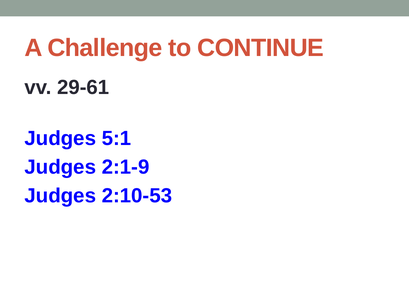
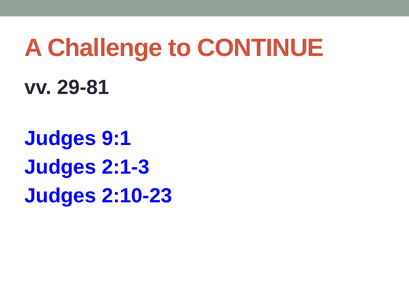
29-61: 29-61 -> 29-81
5:1: 5:1 -> 9:1
2:1-9: 2:1-9 -> 2:1-3
2:10-53: 2:10-53 -> 2:10-23
